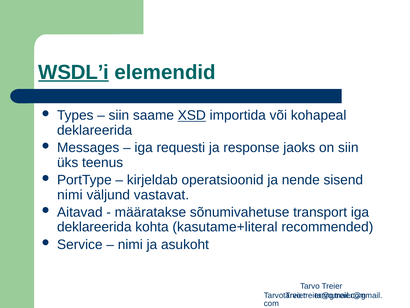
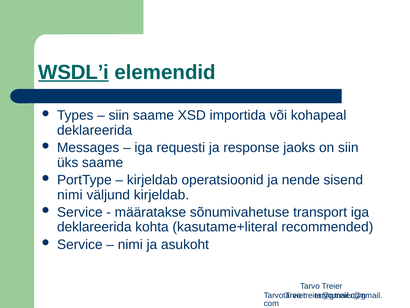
XSD underline: present -> none
üks teenus: teenus -> saame
väljund vastavat: vastavat -> kirjeldab
Aitavad at (80, 212): Aitavad -> Service
